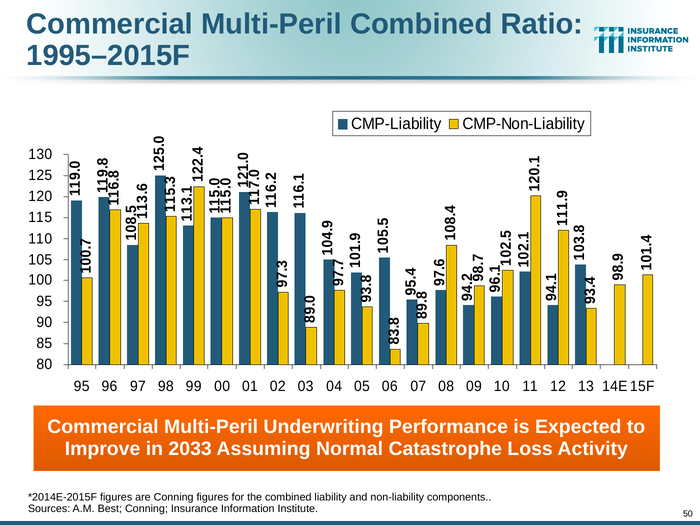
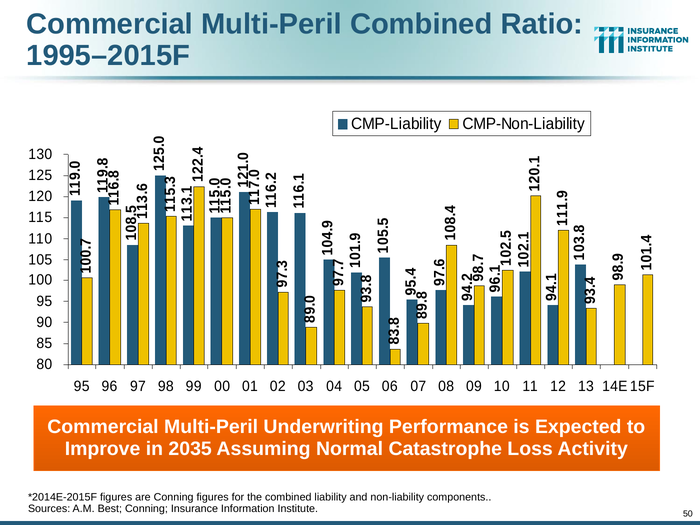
2033: 2033 -> 2035
